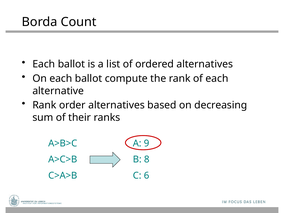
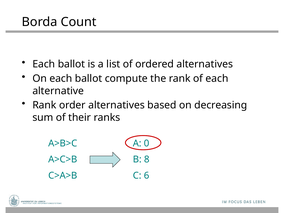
9: 9 -> 0
